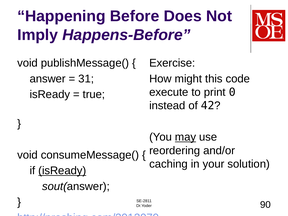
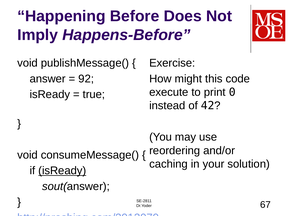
31: 31 -> 92
may underline: present -> none
90: 90 -> 67
